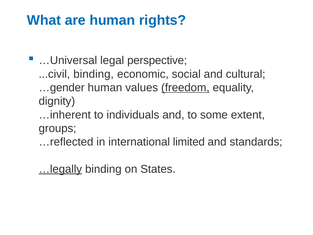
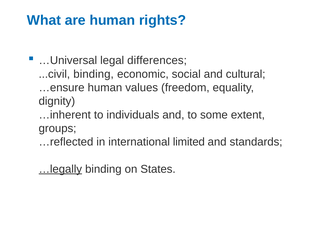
perspective: perspective -> differences
…gender: …gender -> …ensure
freedom underline: present -> none
